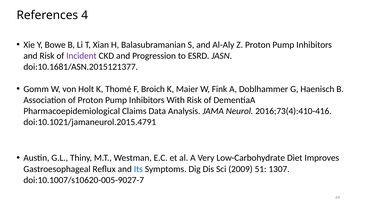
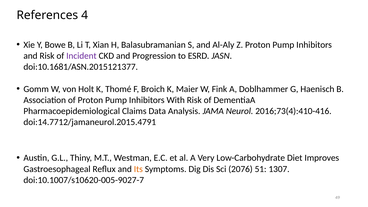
doi:10.1021/jamaneurol.2015.4791: doi:10.1021/jamaneurol.2015.4791 -> doi:14.7712/jamaneurol.2015.4791
Its colour: blue -> orange
2009: 2009 -> 2076
